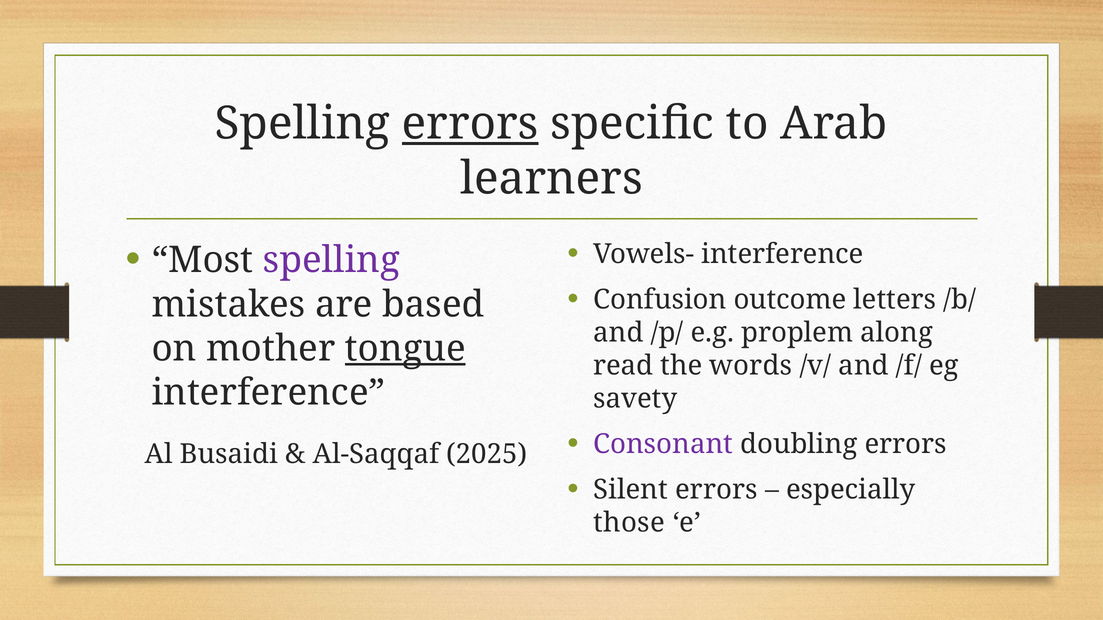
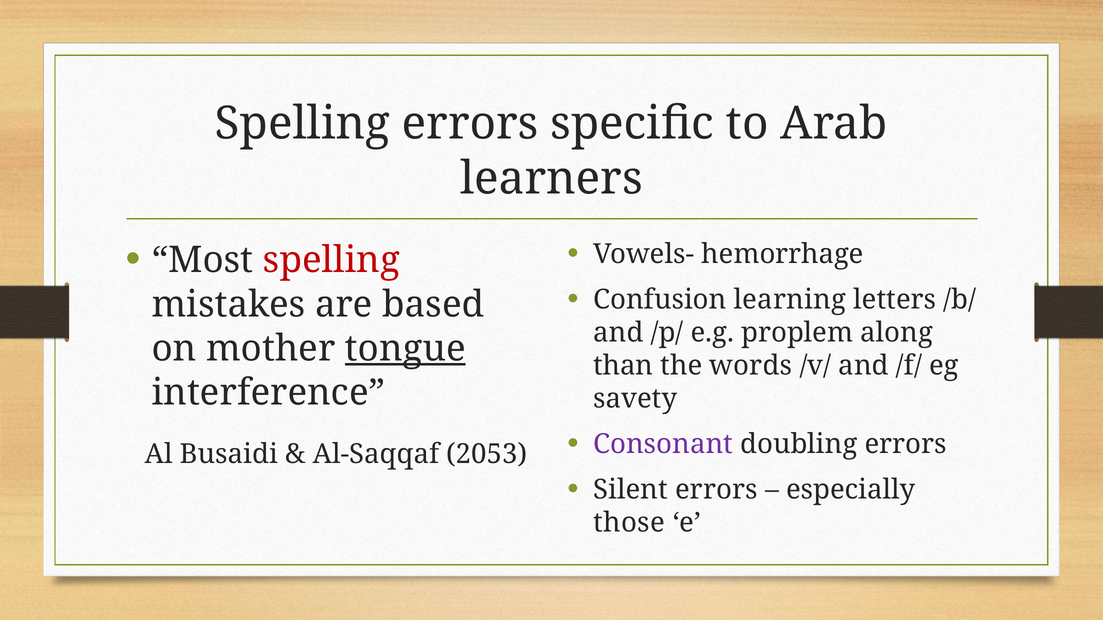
errors at (470, 124) underline: present -> none
Vowels- interference: interference -> hemorrhage
spelling at (331, 260) colour: purple -> red
outcome: outcome -> learning
read: read -> than
2025: 2025 -> 2053
